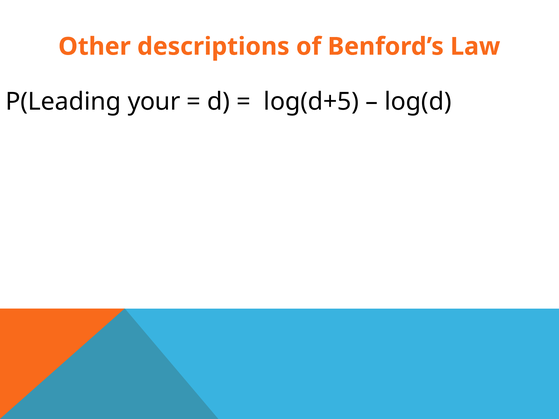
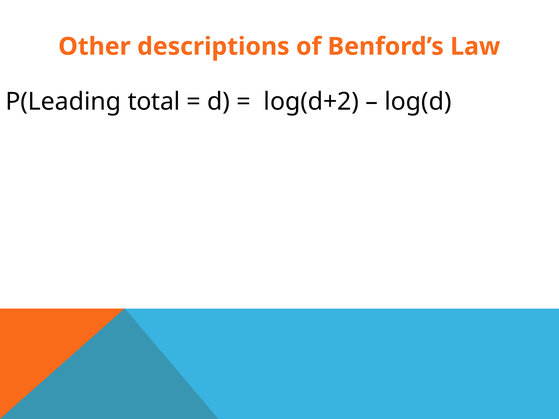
your: your -> total
log(d+5: log(d+5 -> log(d+2
